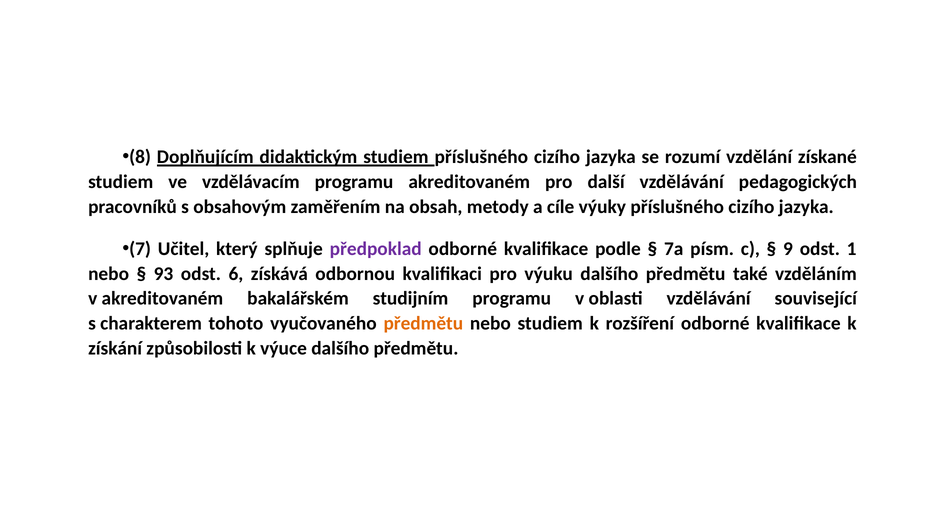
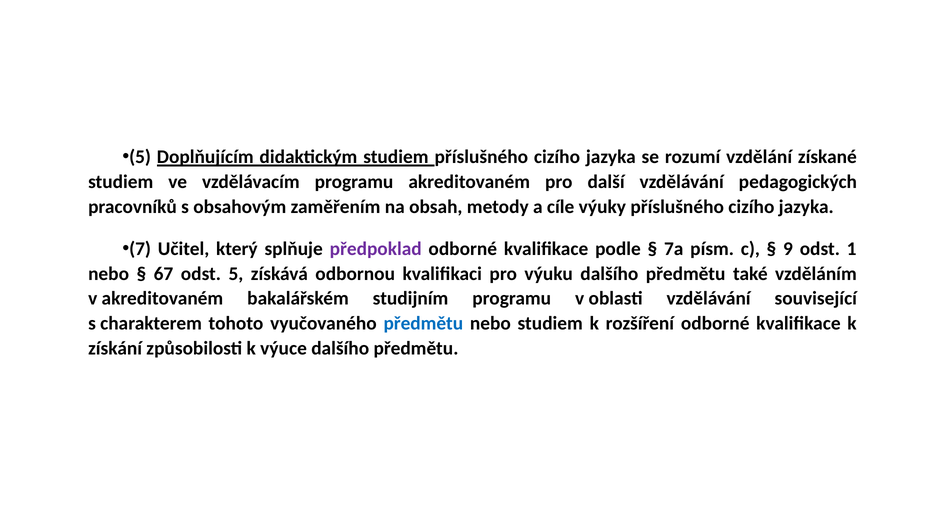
8 at (140, 157): 8 -> 5
93: 93 -> 67
odst 6: 6 -> 5
předmětu at (423, 323) colour: orange -> blue
